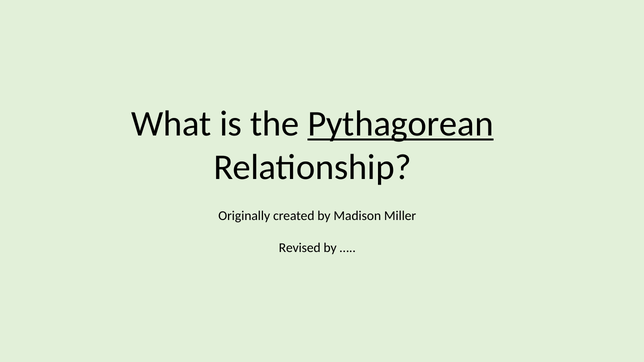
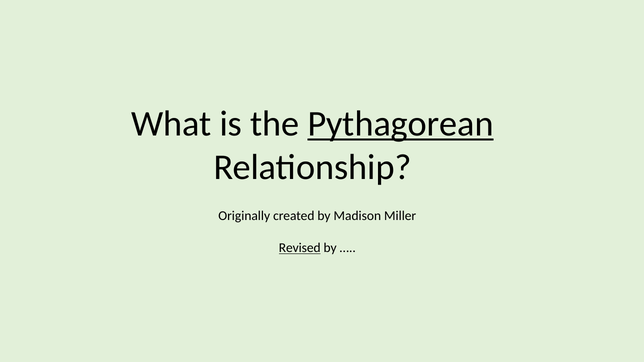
Revised underline: none -> present
